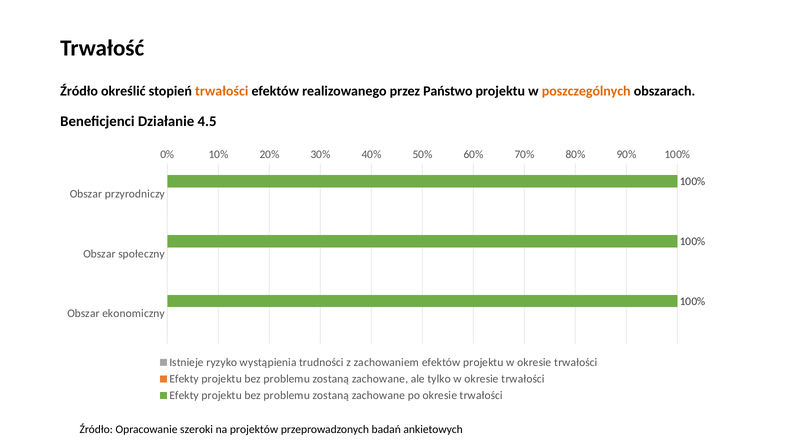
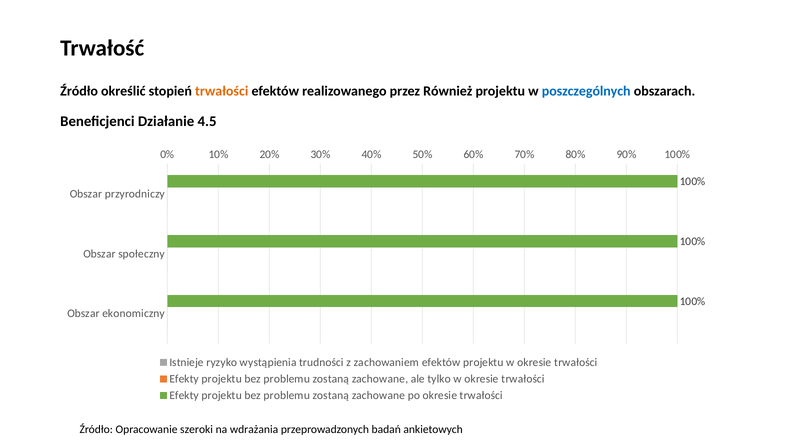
Państwo: Państwo -> Również
poszczególnych colour: orange -> blue
projektów: projektów -> wdrażania
